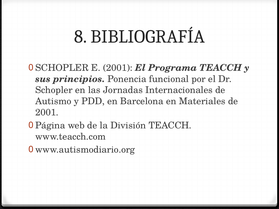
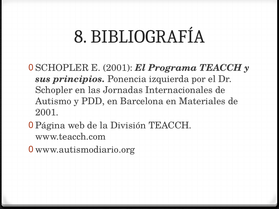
funcional: funcional -> izquierda
